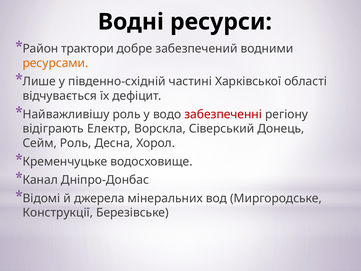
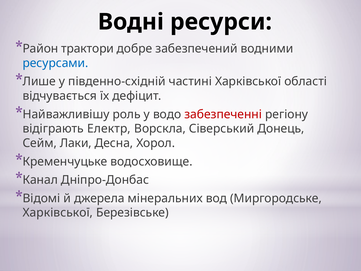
ресурсами colour: orange -> blue
Сейм Роль: Роль -> Лаки
Конструкції at (58, 213): Конструкції -> Харківської
